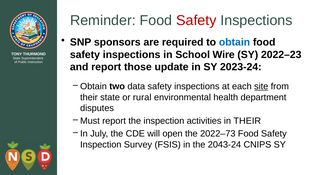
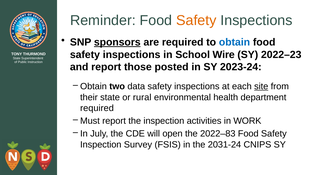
Safety at (196, 20) colour: red -> orange
sponsors underline: none -> present
update: update -> posted
disputes at (97, 108): disputes -> required
in THEIR: THEIR -> WORK
2022–73: 2022–73 -> 2022–83
2043-24: 2043-24 -> 2031-24
